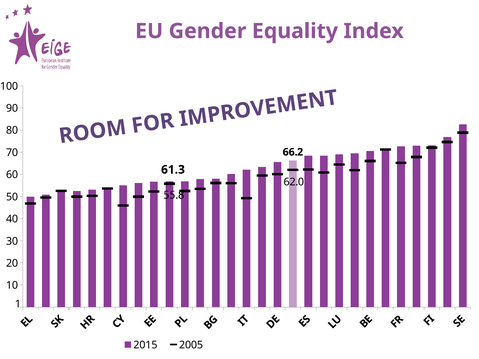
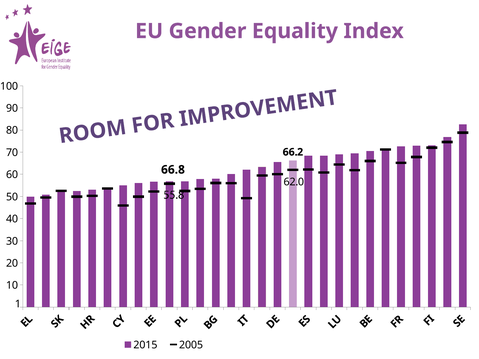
61.3: 61.3 -> 66.8
